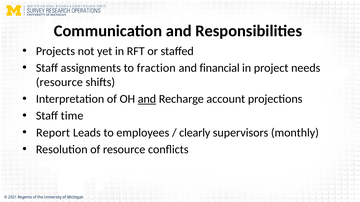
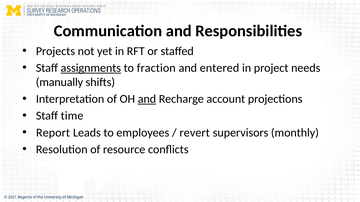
assignments underline: none -> present
financial: financial -> entered
resource at (59, 82): resource -> manually
clearly: clearly -> revert
